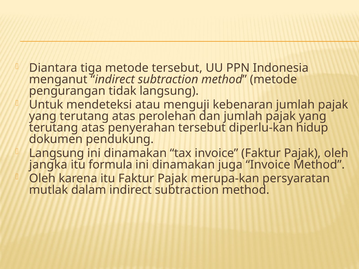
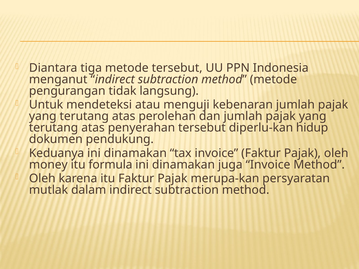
Langsung at (57, 153): Langsung -> Keduanya
jangka: jangka -> money
